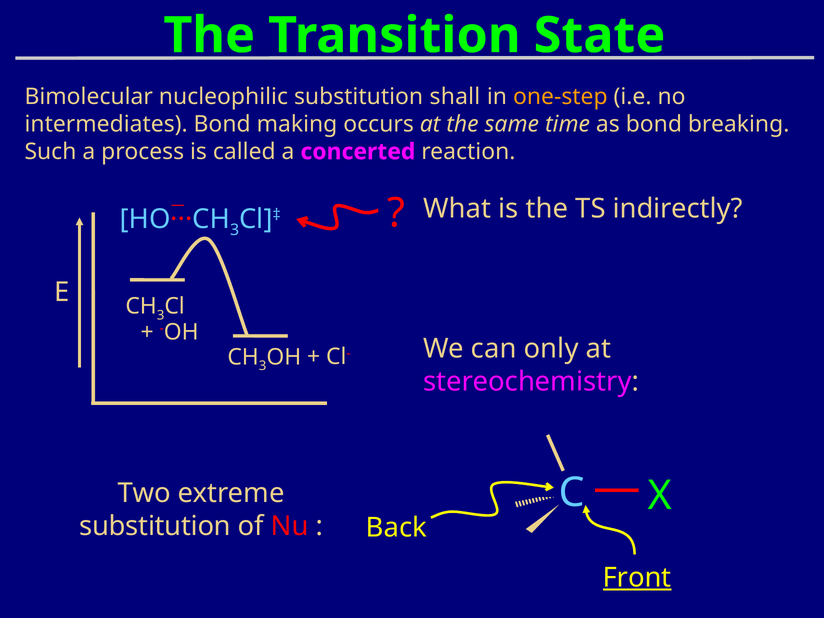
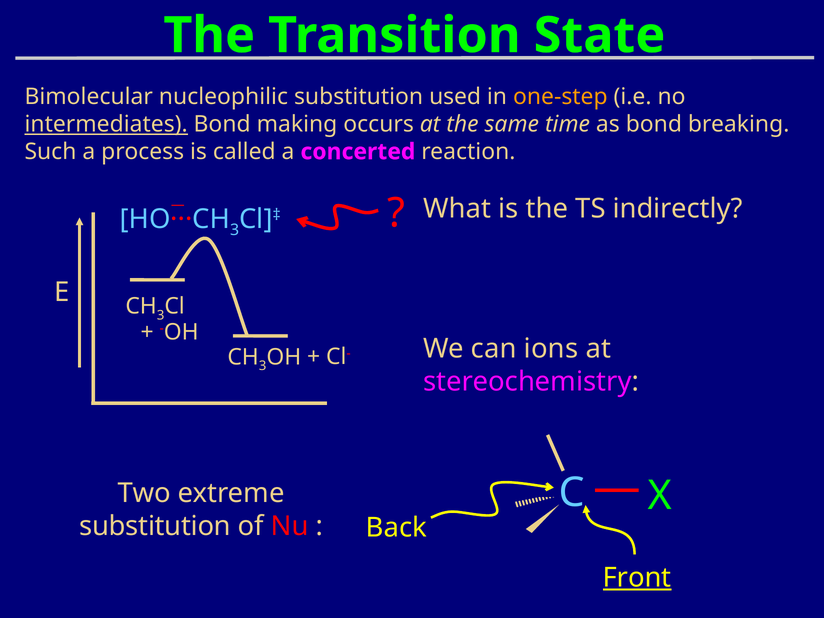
shall: shall -> used
intermediates underline: none -> present
only: only -> ions
